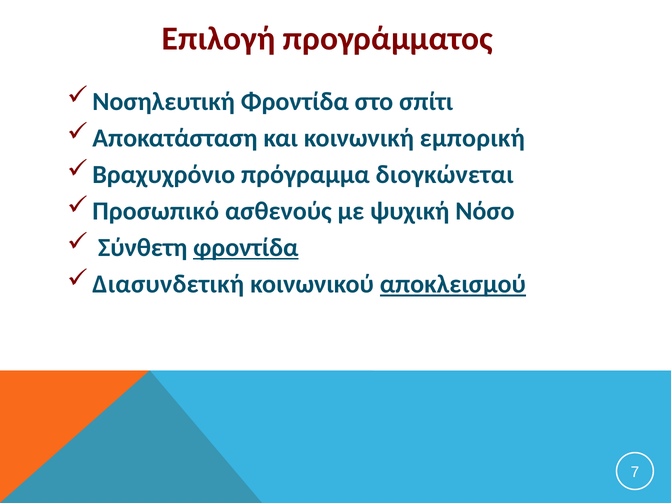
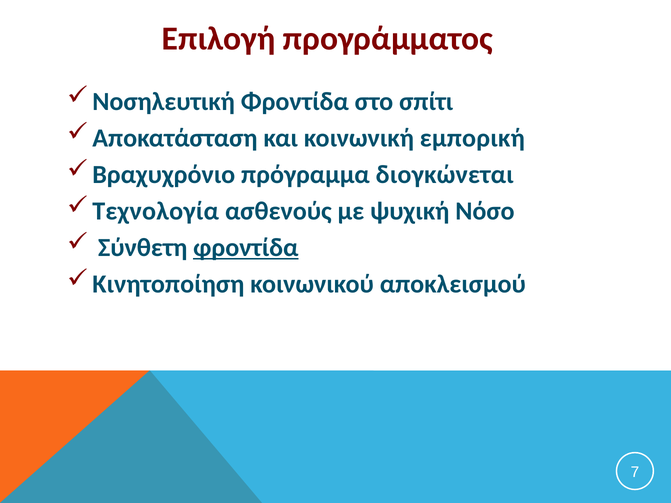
Προσωπικό: Προσωπικό -> Τεχνολογία
Διασυνδετική: Διασυνδετική -> Κινητοποίηση
αποκλεισμού underline: present -> none
